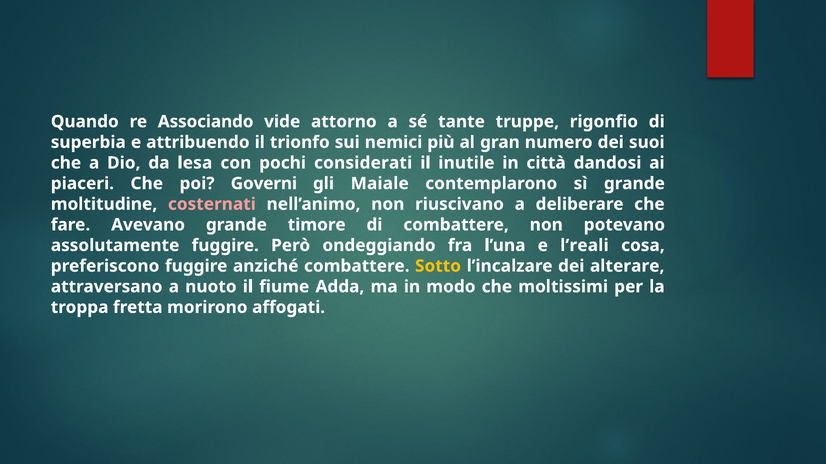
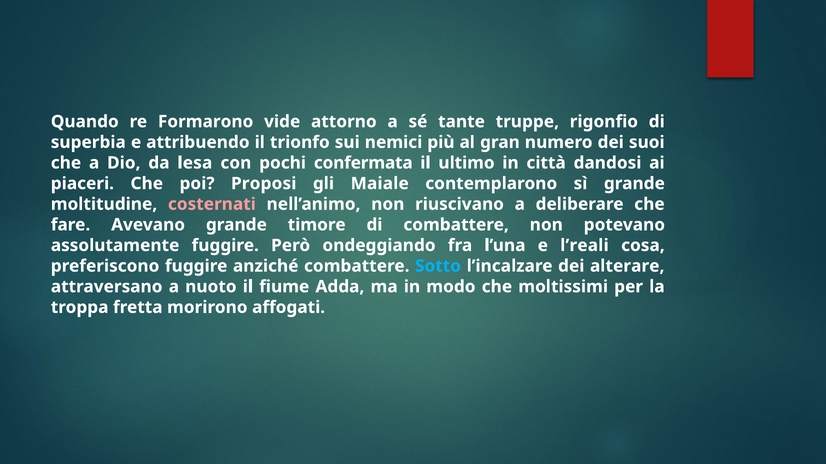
Associando: Associando -> Formarono
considerati: considerati -> confermata
inutile: inutile -> ultimo
Governi: Governi -> Proposi
Sotto colour: yellow -> light blue
